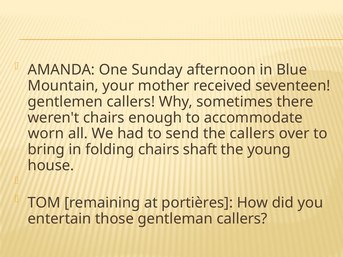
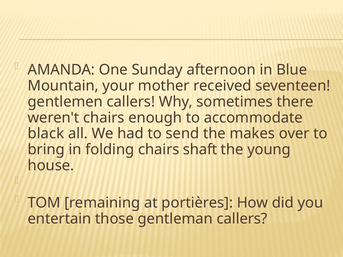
worn: worn -> black
the callers: callers -> makes
